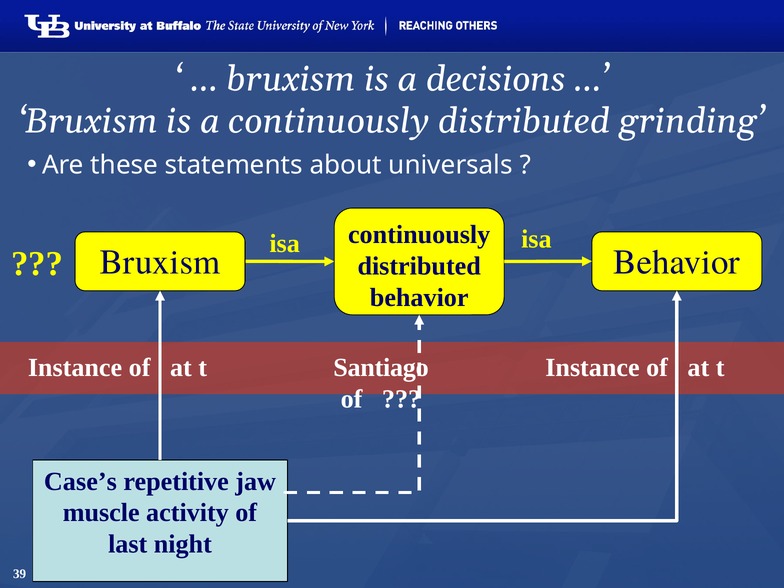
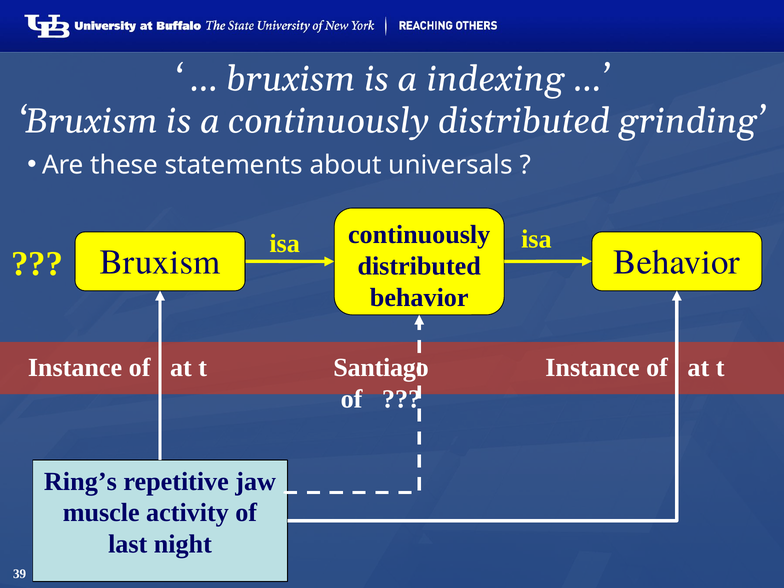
decisions: decisions -> indexing
Case’s: Case’s -> Ring’s
